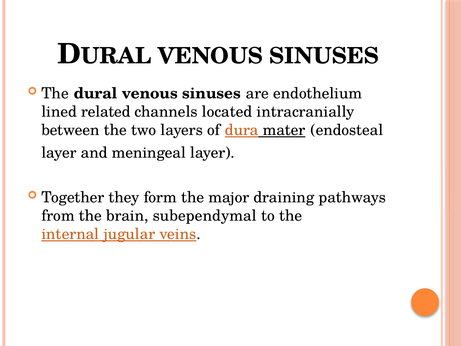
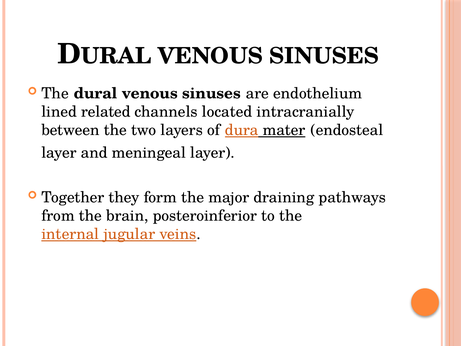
subependymal: subependymal -> posteroinferior
